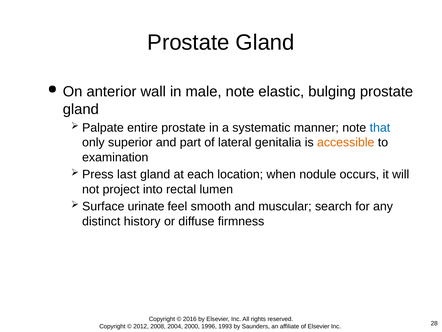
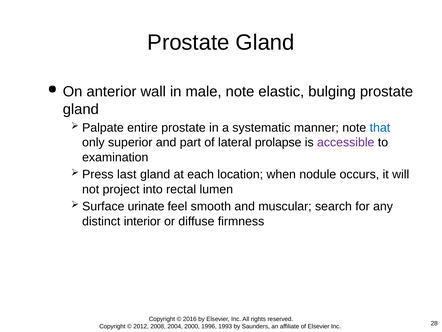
genitalia: genitalia -> prolapse
accessible colour: orange -> purple
history: history -> interior
